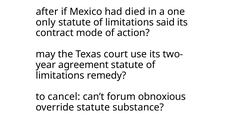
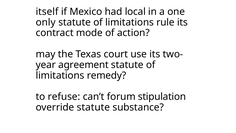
after: after -> itself
died: died -> local
said: said -> rule
cancel: cancel -> refuse
obnoxious: obnoxious -> stipulation
